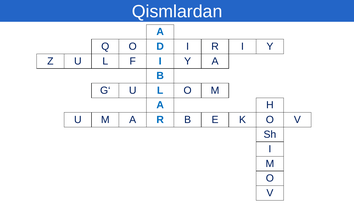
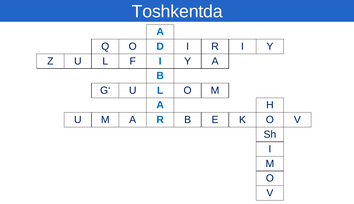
Qismlardan: Qismlardan -> Toshkentda
